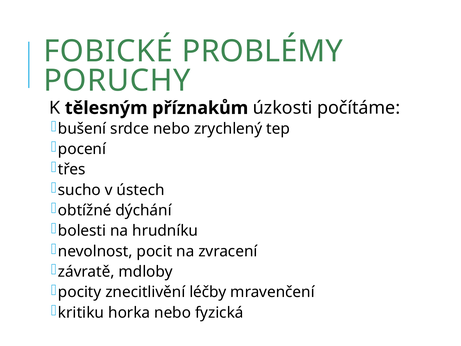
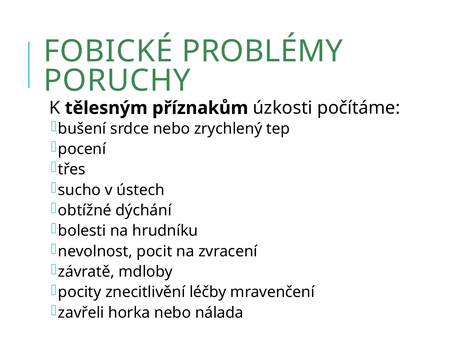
kritiku: kritiku -> zavřeli
fyzická: fyzická -> nálada
